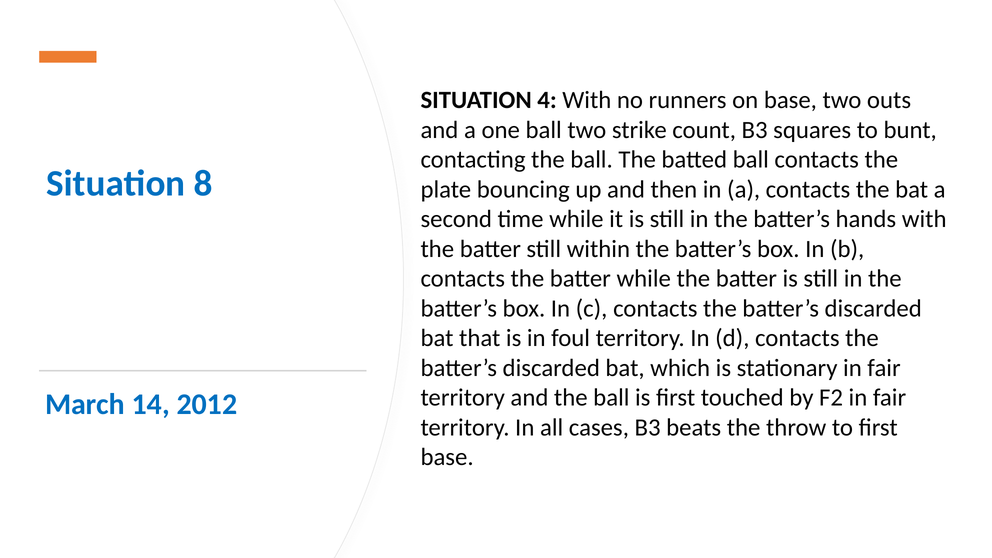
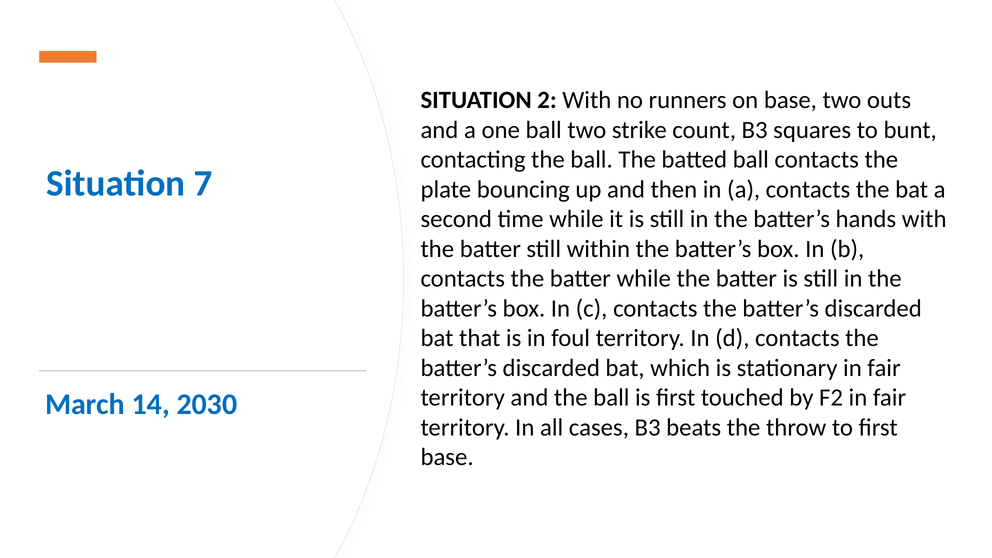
4: 4 -> 2
8: 8 -> 7
2012: 2012 -> 2030
